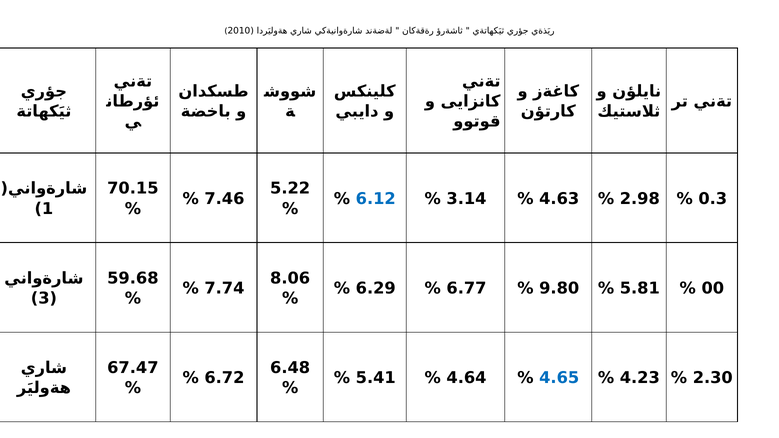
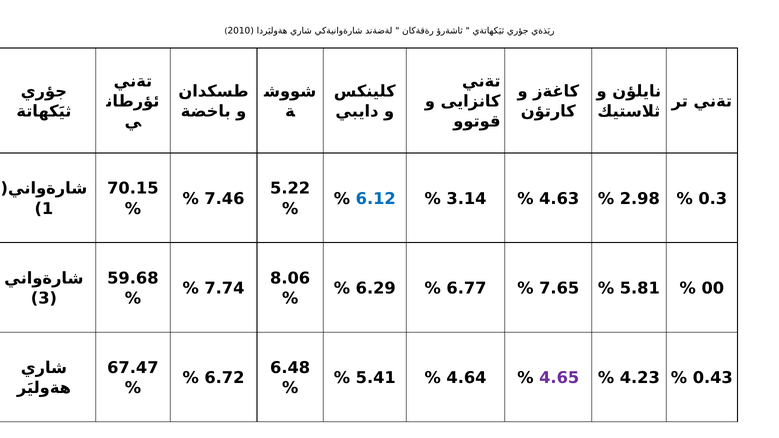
9.80: 9.80 -> 7.65
4.65 colour: blue -> purple
2.30: 2.30 -> 0.43
